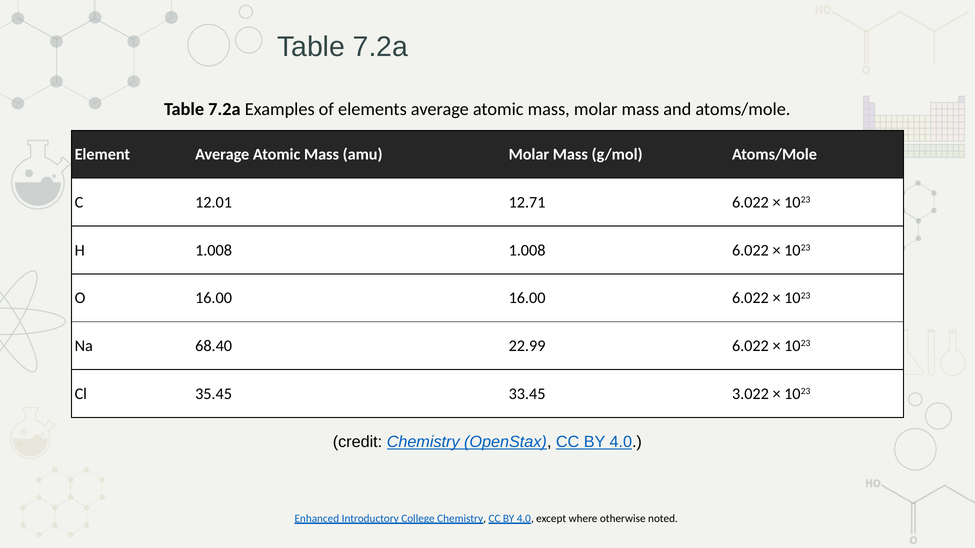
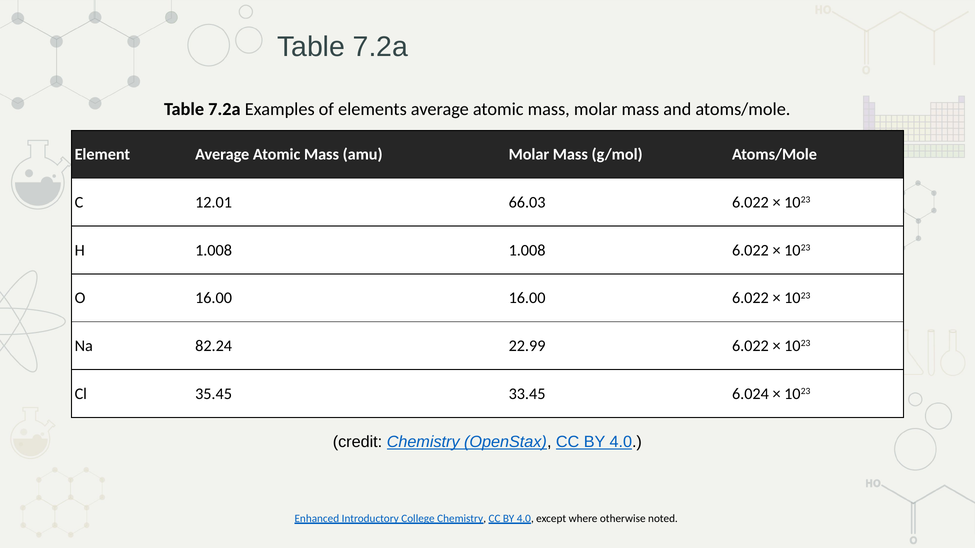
12.71: 12.71 -> 66.03
68.40: 68.40 -> 82.24
3.022: 3.022 -> 6.024
